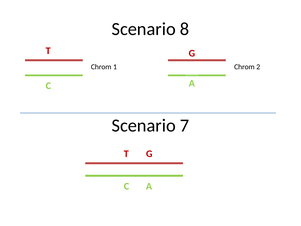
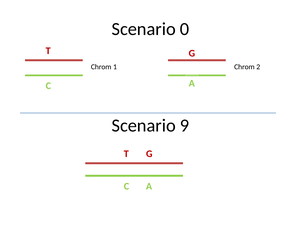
8: 8 -> 0
7: 7 -> 9
